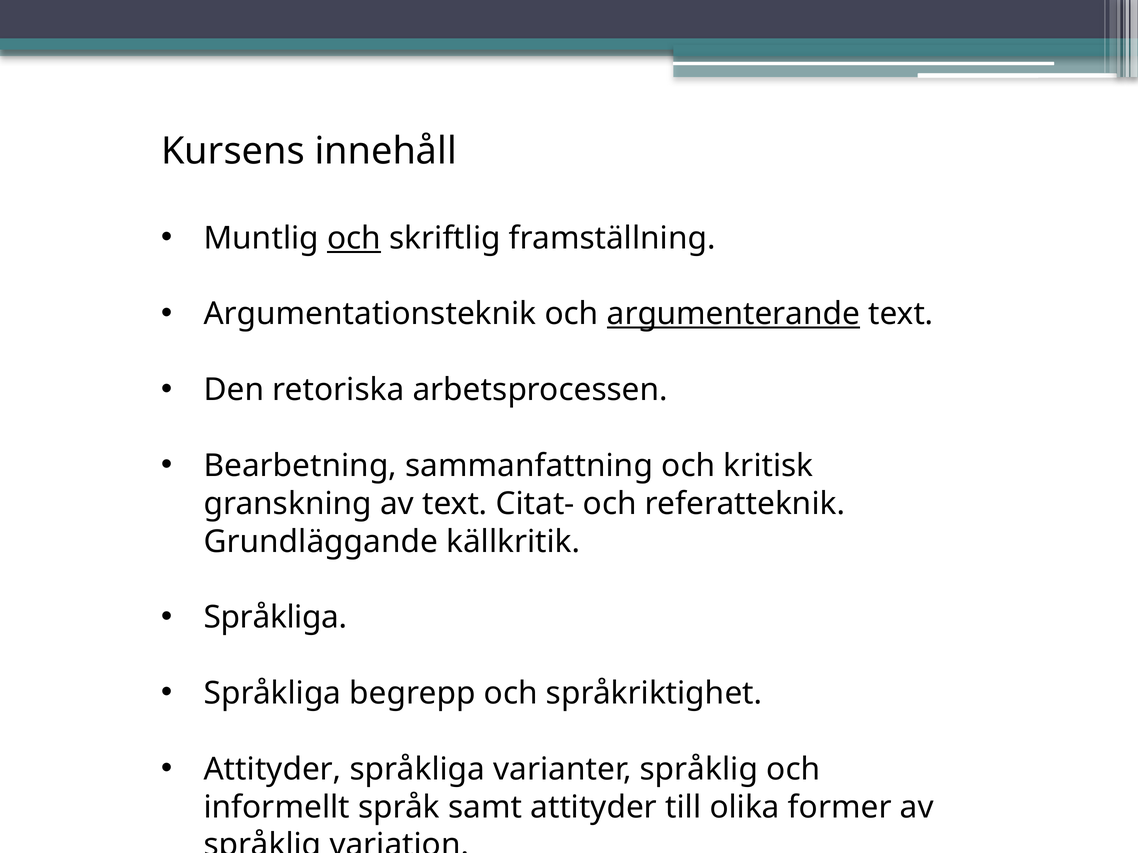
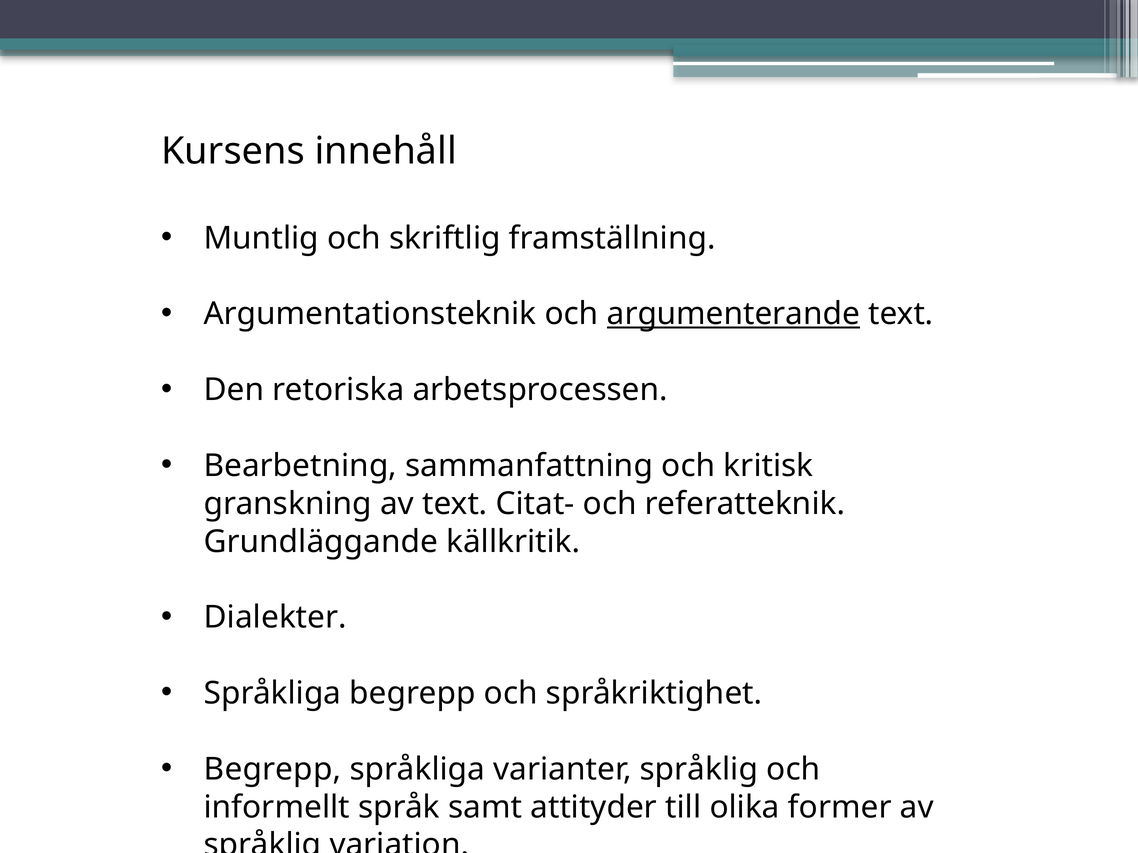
och at (354, 238) underline: present -> none
Språkliga at (276, 618): Språkliga -> Dialekter
Attityder at (273, 770): Attityder -> Begrepp
